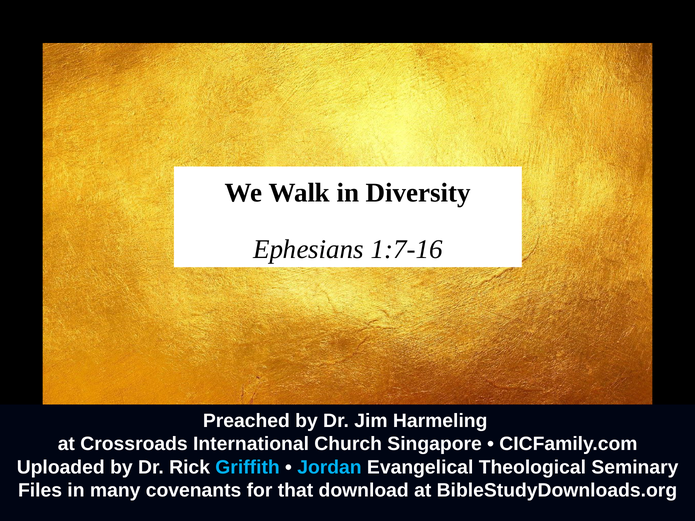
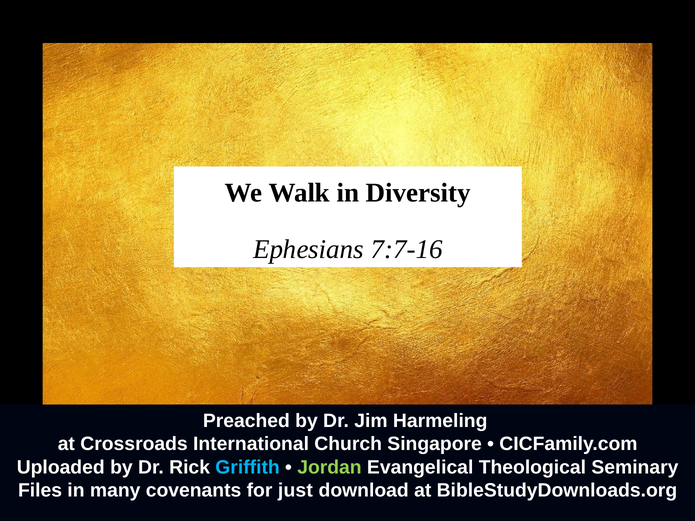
1:7-16: 1:7-16 -> 7:7-16
Jordan colour: light blue -> light green
that: that -> just
